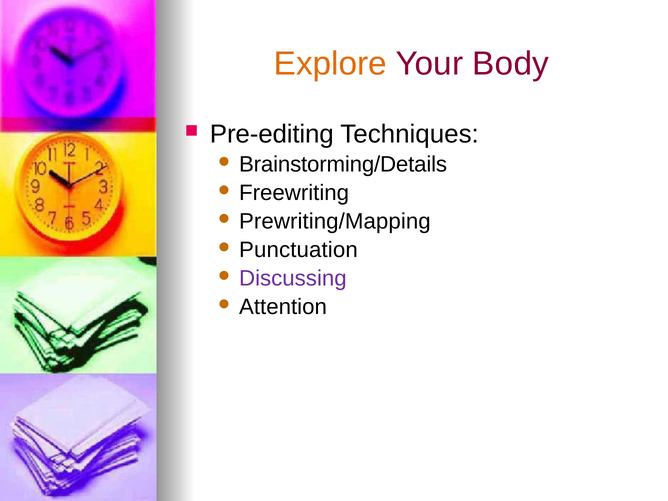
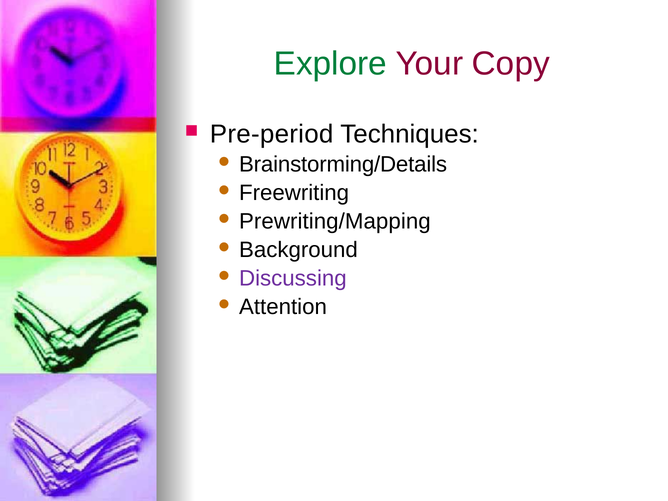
Explore colour: orange -> green
Body: Body -> Copy
Pre-editing: Pre-editing -> Pre-period
Punctuation: Punctuation -> Background
